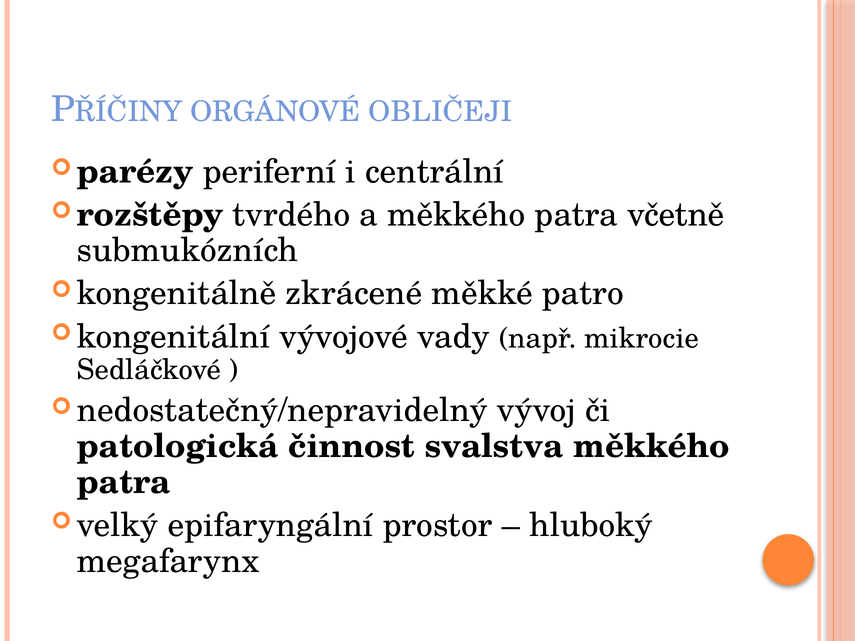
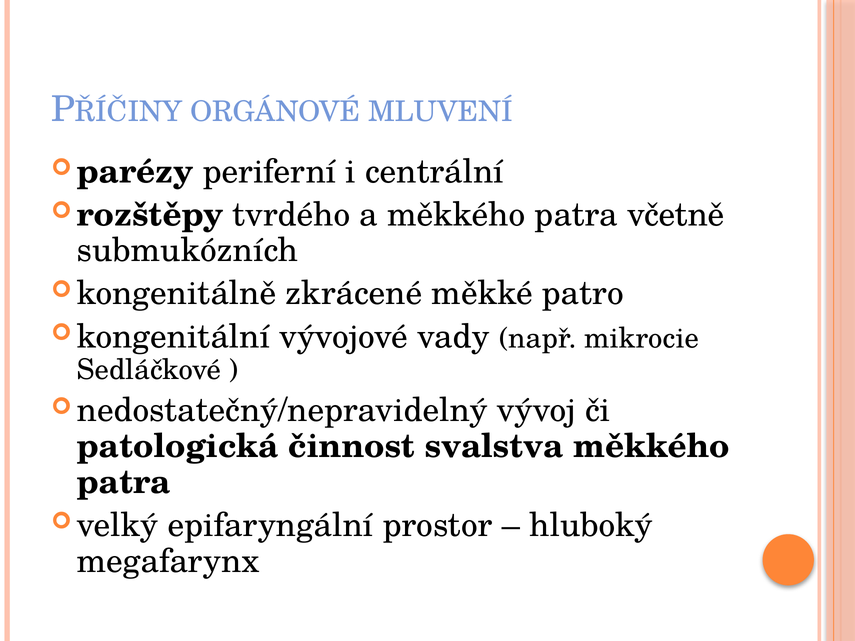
OBLIČEJI: OBLIČEJI -> MLUVENÍ
